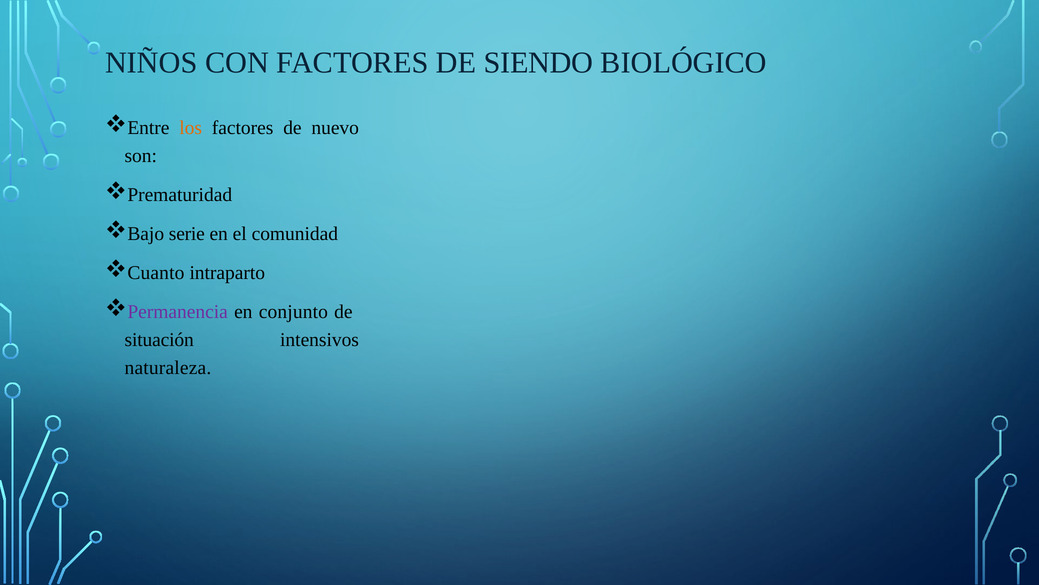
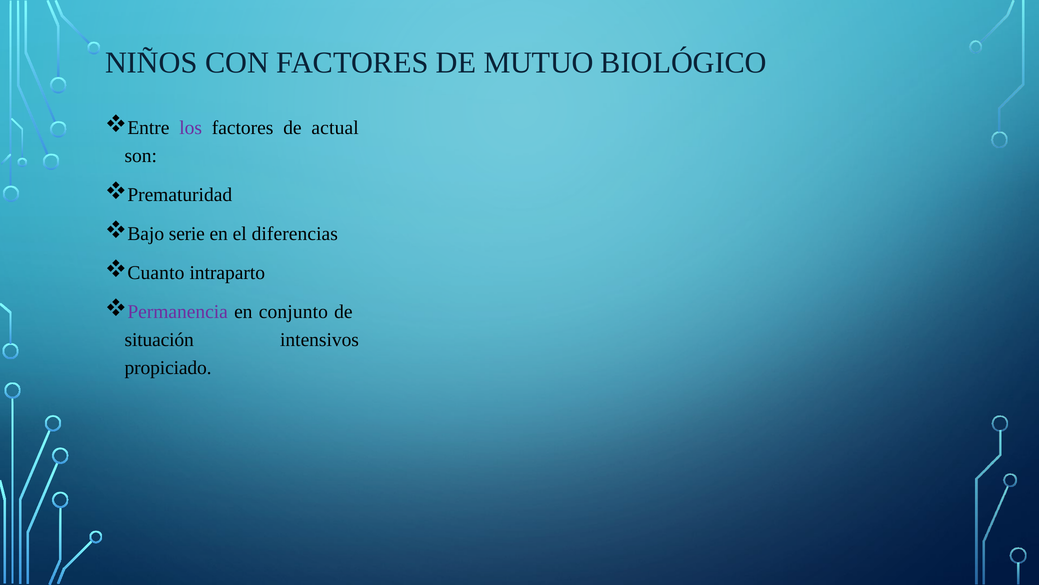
SIENDO: SIENDO -> MUTUO
los colour: orange -> purple
nuevo: nuevo -> actual
comunidad: comunidad -> diferencias
naturaleza: naturaleza -> propiciado
